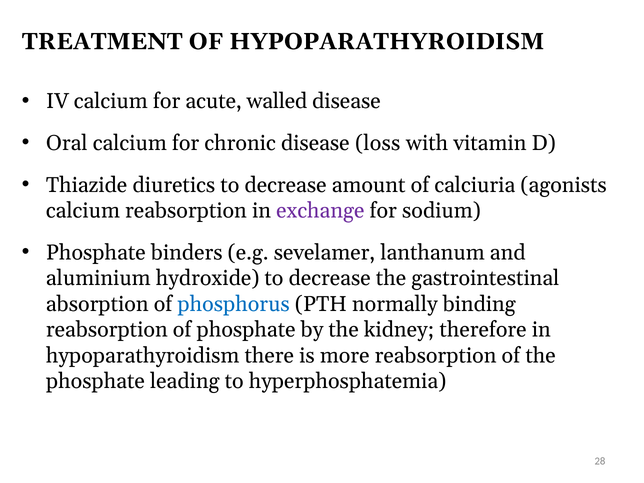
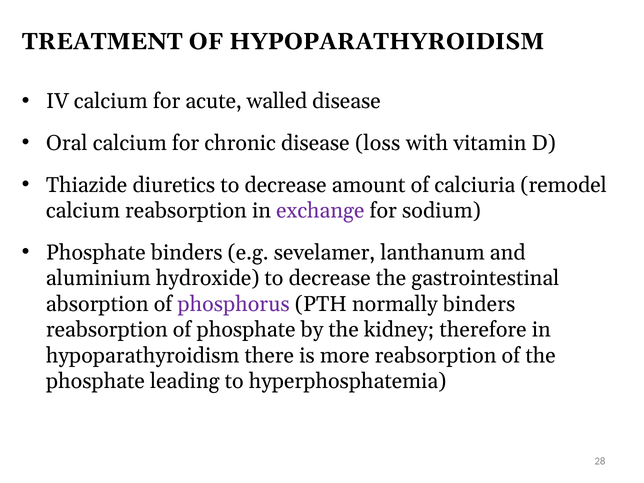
agonists: agonists -> remodel
phosphorus colour: blue -> purple
normally binding: binding -> binders
